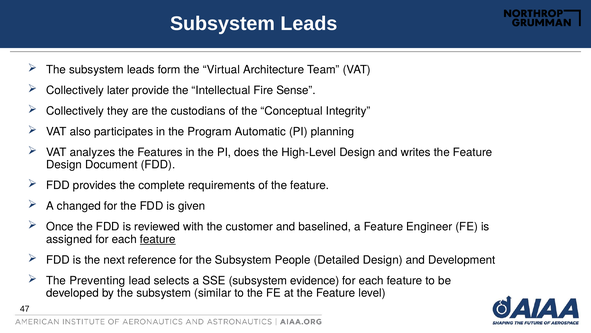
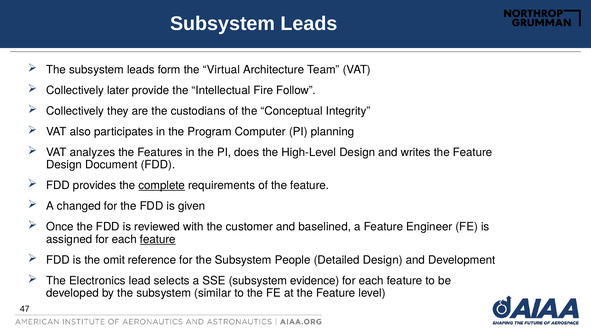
Sense: Sense -> Follow
Automatic: Automatic -> Computer
complete underline: none -> present
next: next -> omit
Preventing: Preventing -> Electronics
